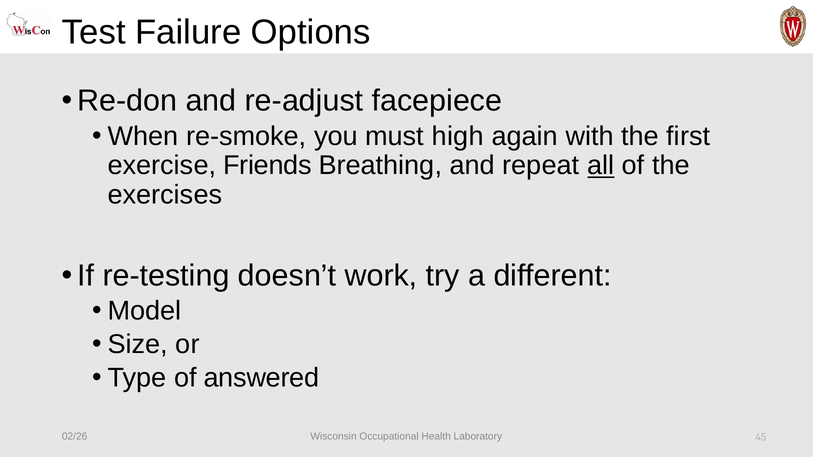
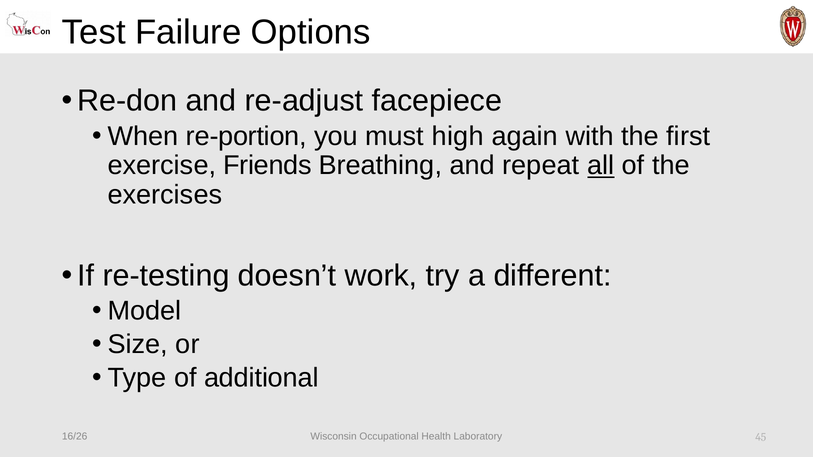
re-smoke: re-smoke -> re-portion
answered: answered -> additional
02/26: 02/26 -> 16/26
